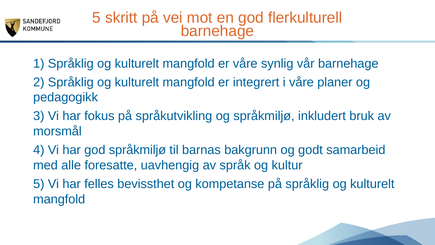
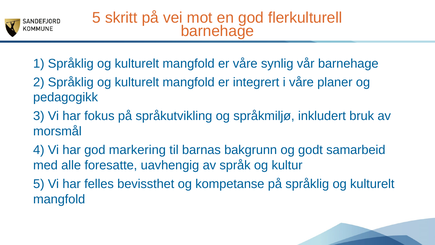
god språkmiljø: språkmiljø -> markering
